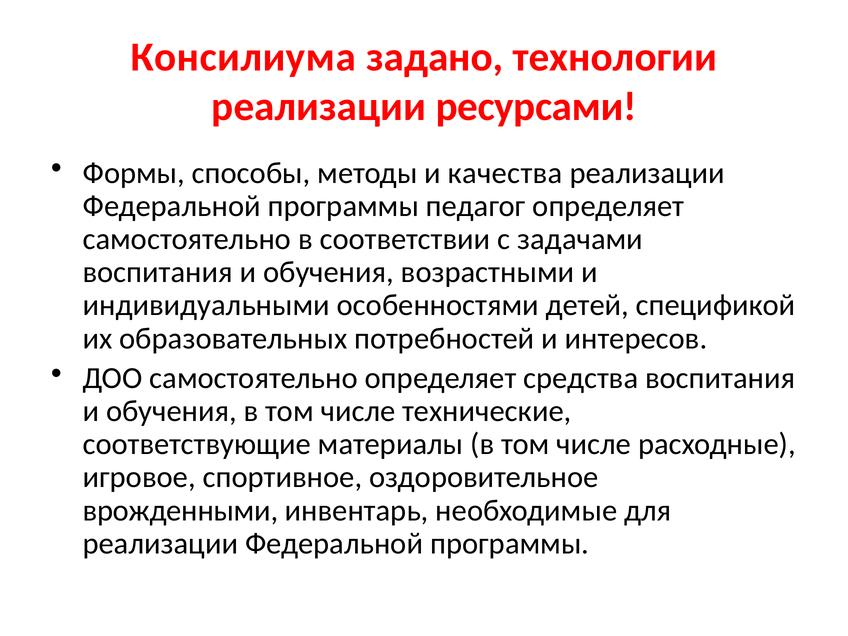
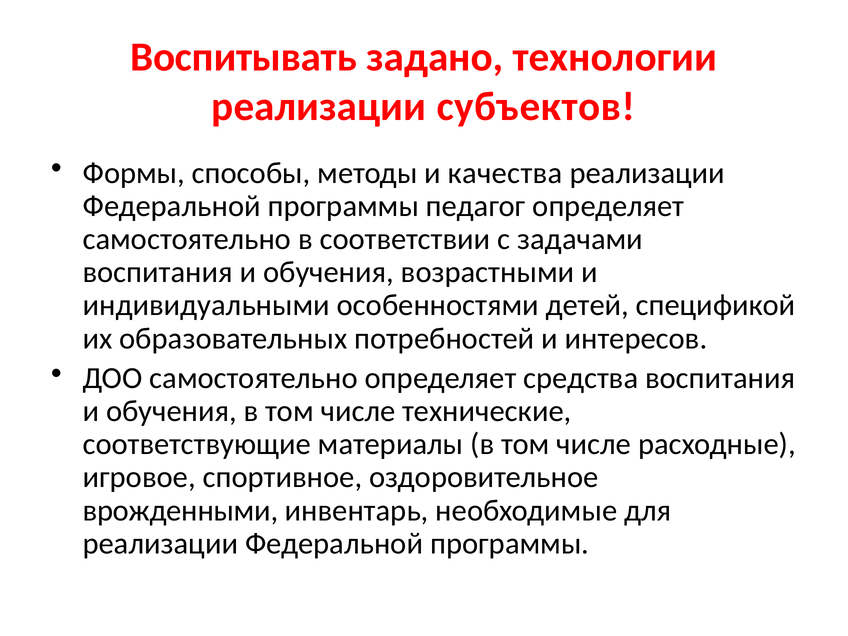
Консилиума: Консилиума -> Воспитывать
ресурсами: ресурсами -> субъектов
